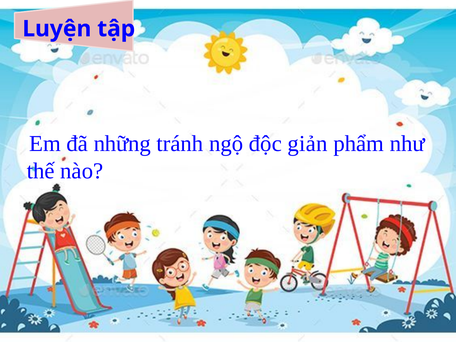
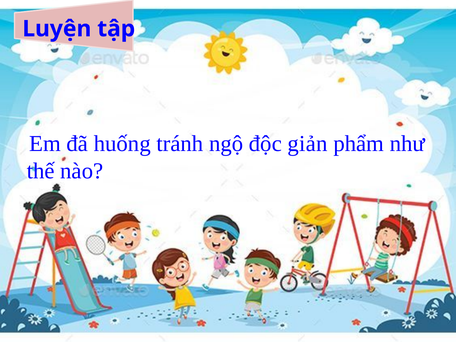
những: những -> huống
